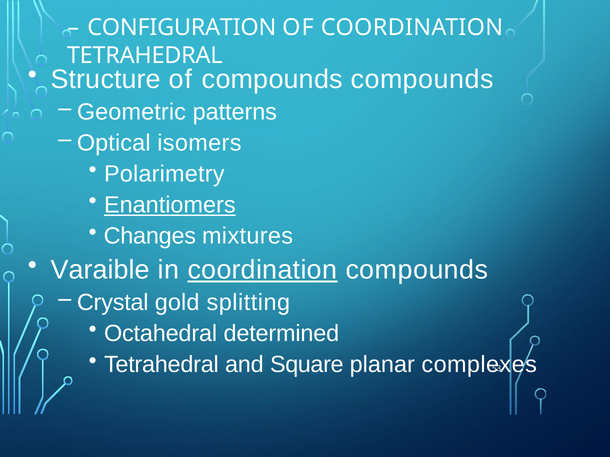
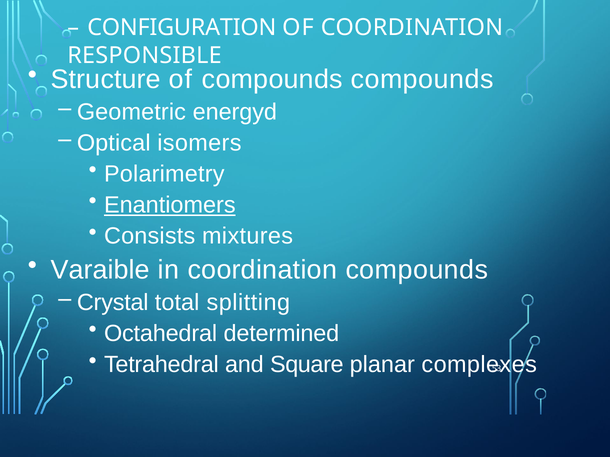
TETRAHEDRAL at (145, 55): TETRAHEDRAL -> RESPONSIBLE
patterns: patterns -> energyd
Changes: Changes -> Consists
coordination at (262, 270) underline: present -> none
gold: gold -> total
